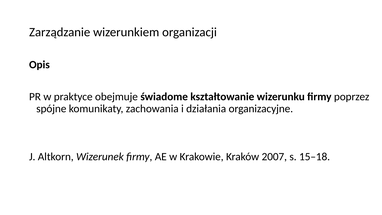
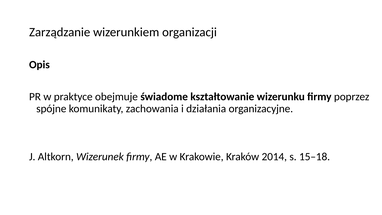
2007: 2007 -> 2014
